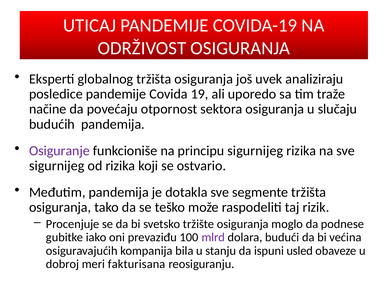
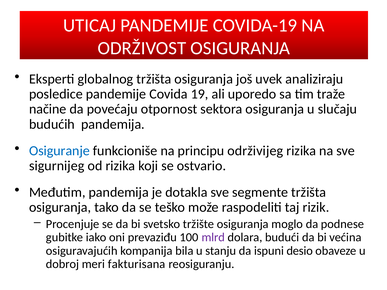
Osiguranje colour: purple -> blue
principu sigurnijeg: sigurnijeg -> održivijeg
usled: usled -> desio
